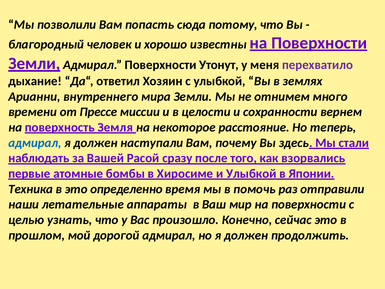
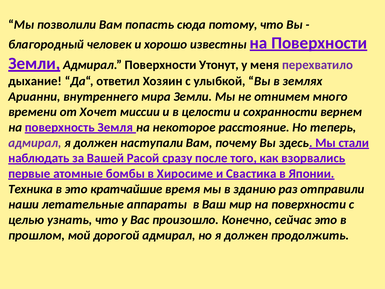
Прессе: Прессе -> Хочет
адмирал at (35, 143) colour: blue -> purple
и Улыбкой: Улыбкой -> Свастика
определенно: определенно -> кратчайшие
помочь: помочь -> зданию
